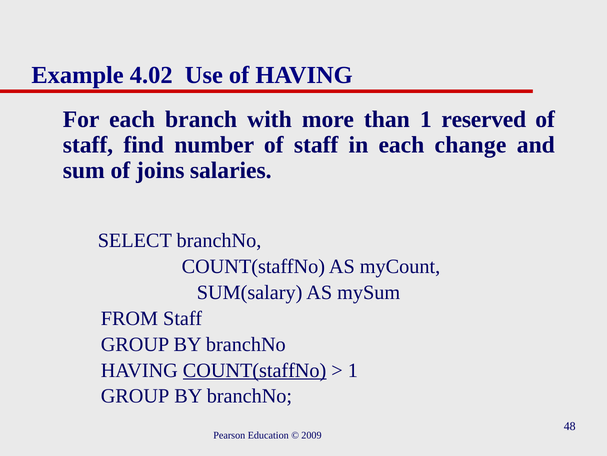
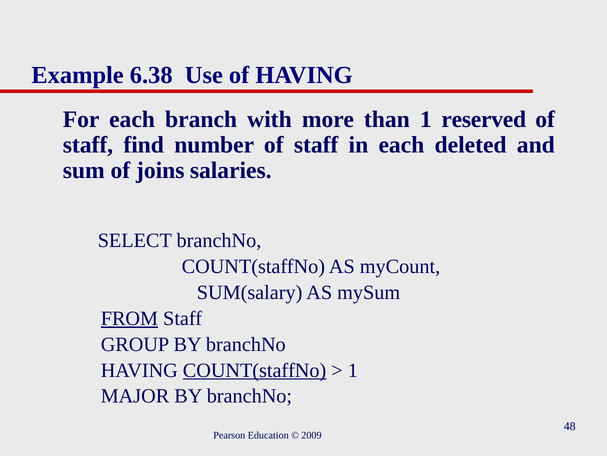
4.02: 4.02 -> 6.38
change: change -> deleted
FROM underline: none -> present
GROUP at (135, 396): GROUP -> MAJOR
